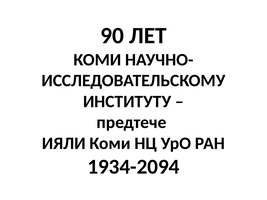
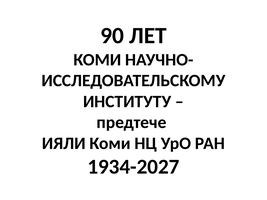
1934-2094: 1934-2094 -> 1934-2027
